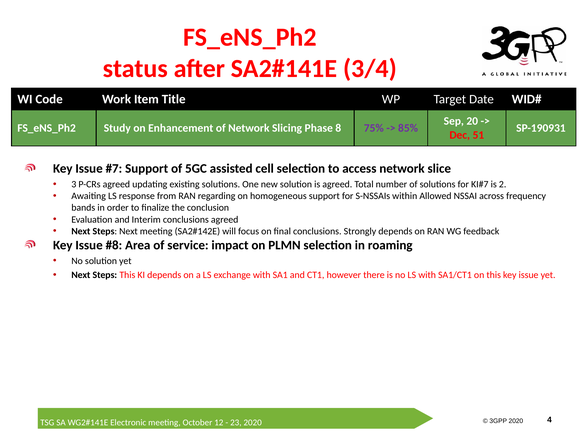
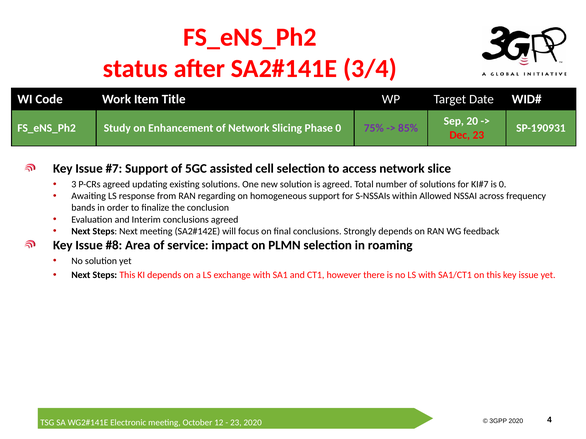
Phase 8: 8 -> 0
Dec 51: 51 -> 23
is 2: 2 -> 0
